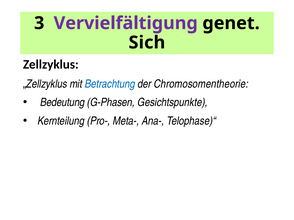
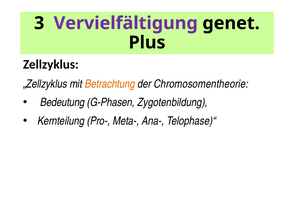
Sich: Sich -> Plus
Betrachtung colour: blue -> orange
Gesichtspunkte: Gesichtspunkte -> Zygotenbildung
